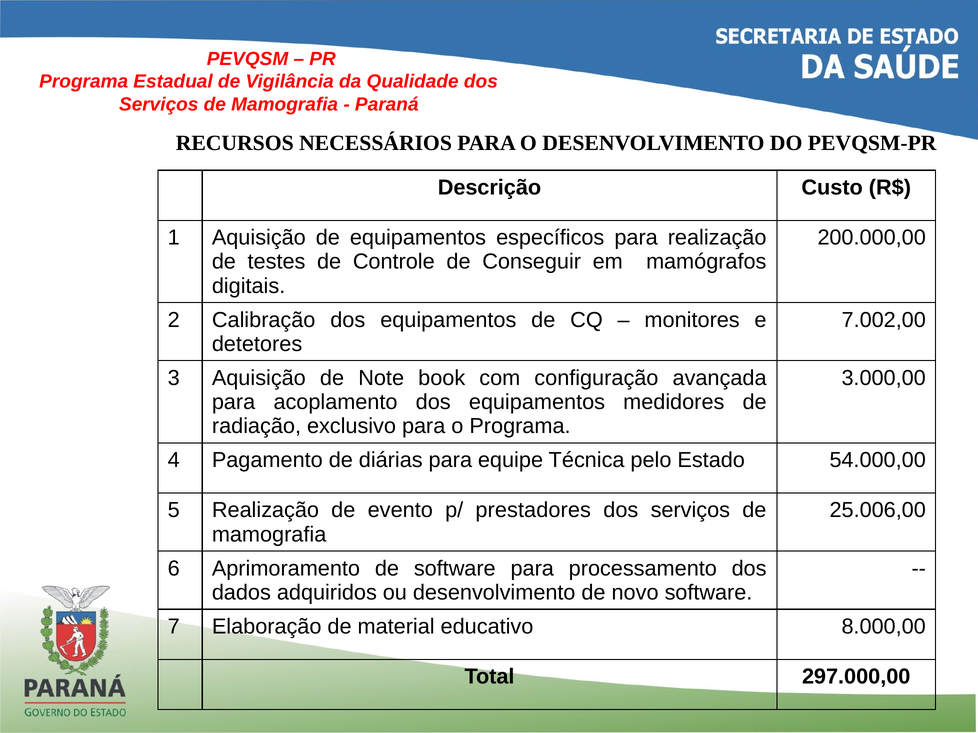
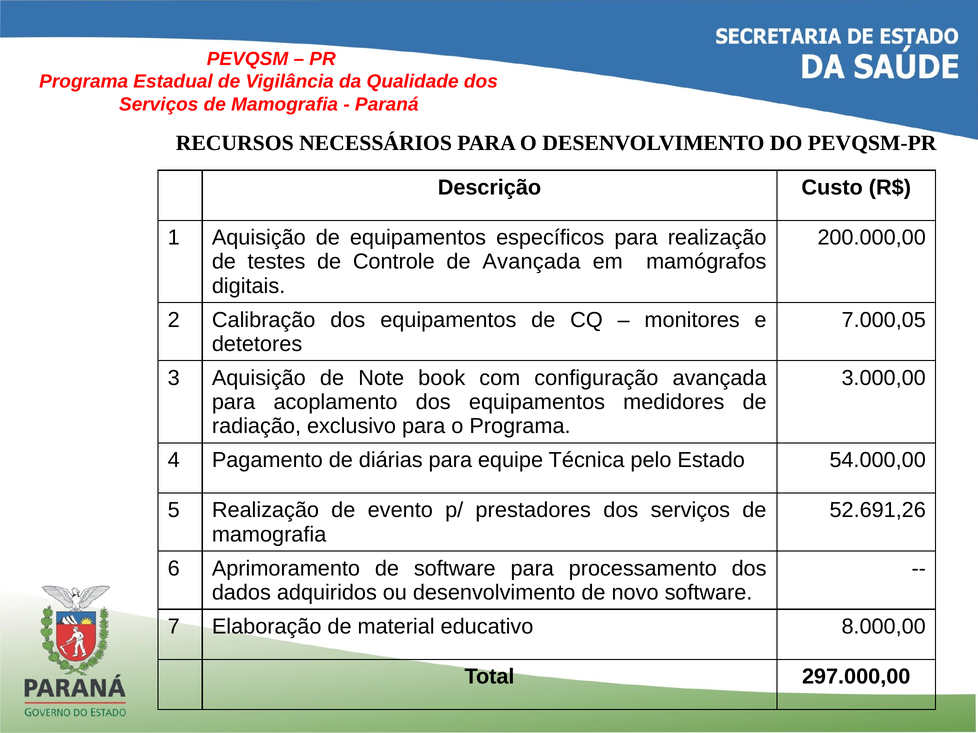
de Conseguir: Conseguir -> Avançada
7.002,00: 7.002,00 -> 7.000,05
25.006,00: 25.006,00 -> 52.691,26
